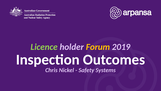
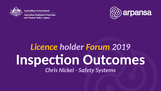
Licence colour: light green -> yellow
